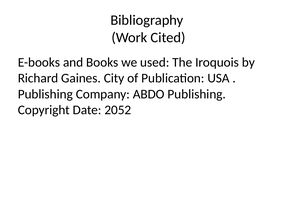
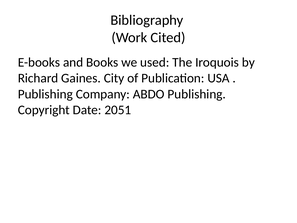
2052: 2052 -> 2051
